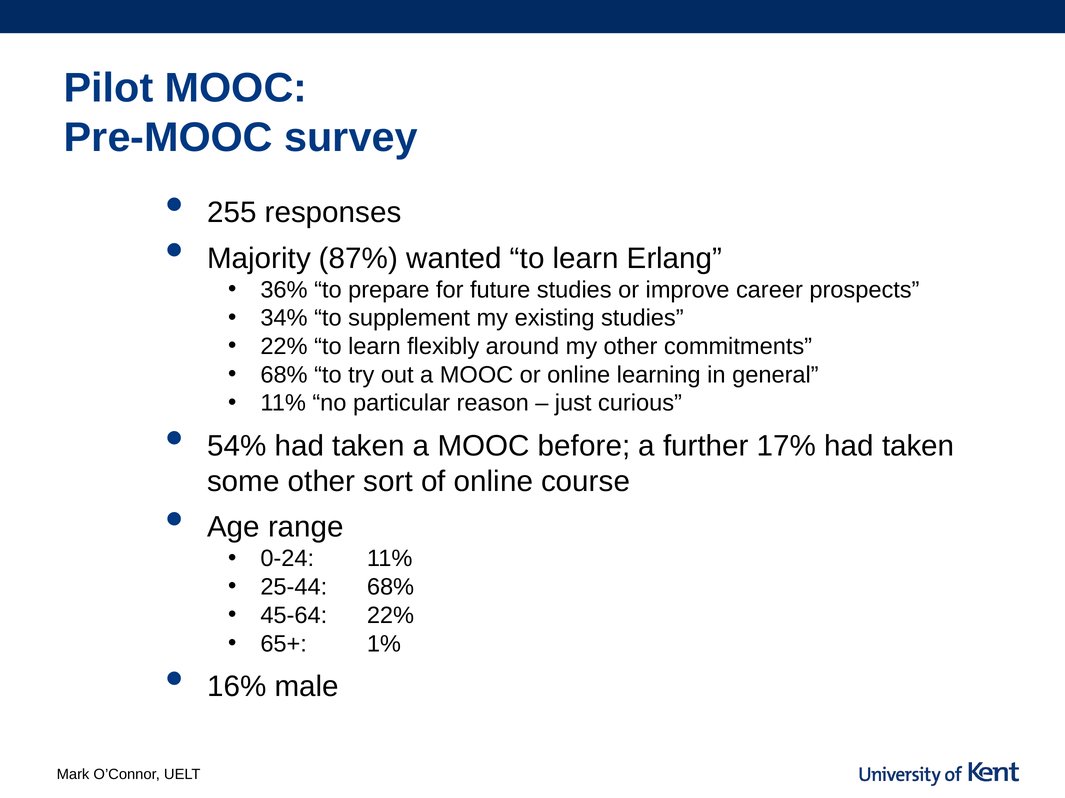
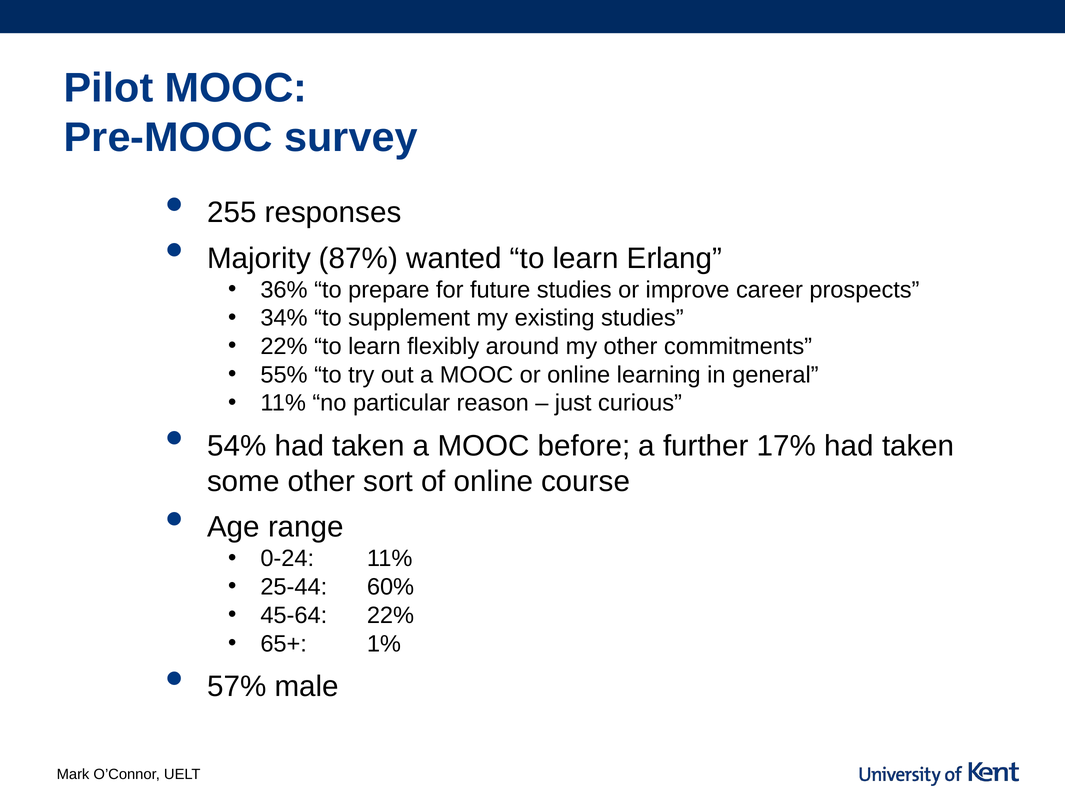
68% at (284, 375): 68% -> 55%
25-44 68%: 68% -> 60%
16%: 16% -> 57%
